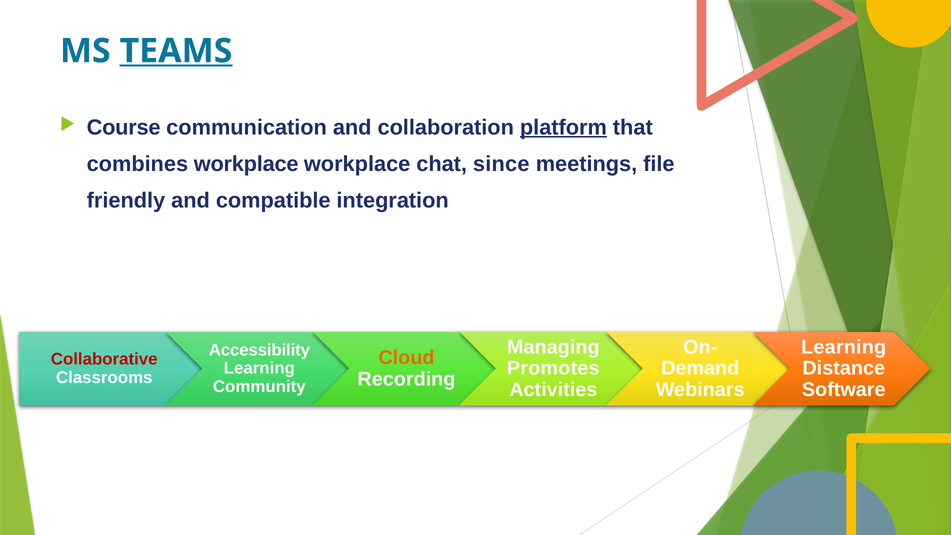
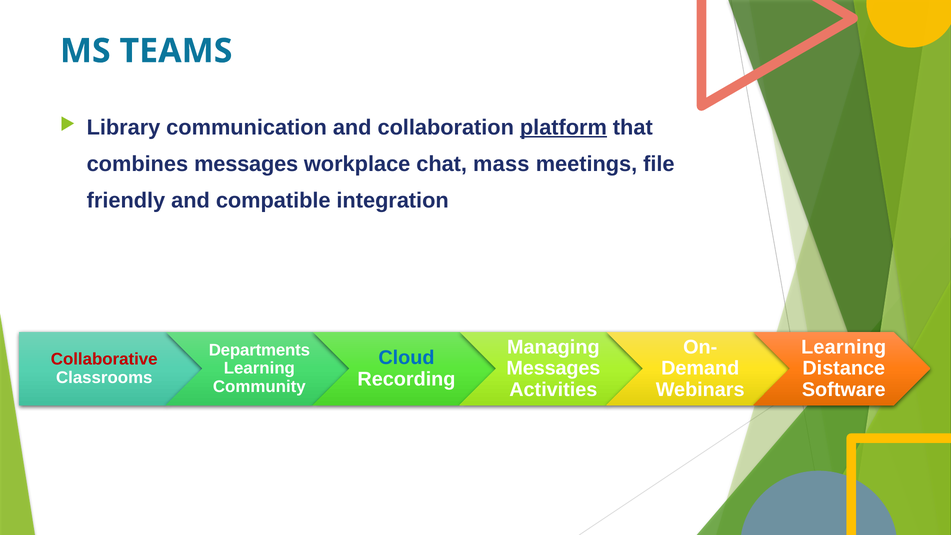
TEAMS underline: present -> none
Course: Course -> Library
combines workplace: workplace -> messages
since: since -> mass
Accessibility: Accessibility -> Departments
Cloud colour: orange -> blue
Promotes at (553, 368): Promotes -> Messages
